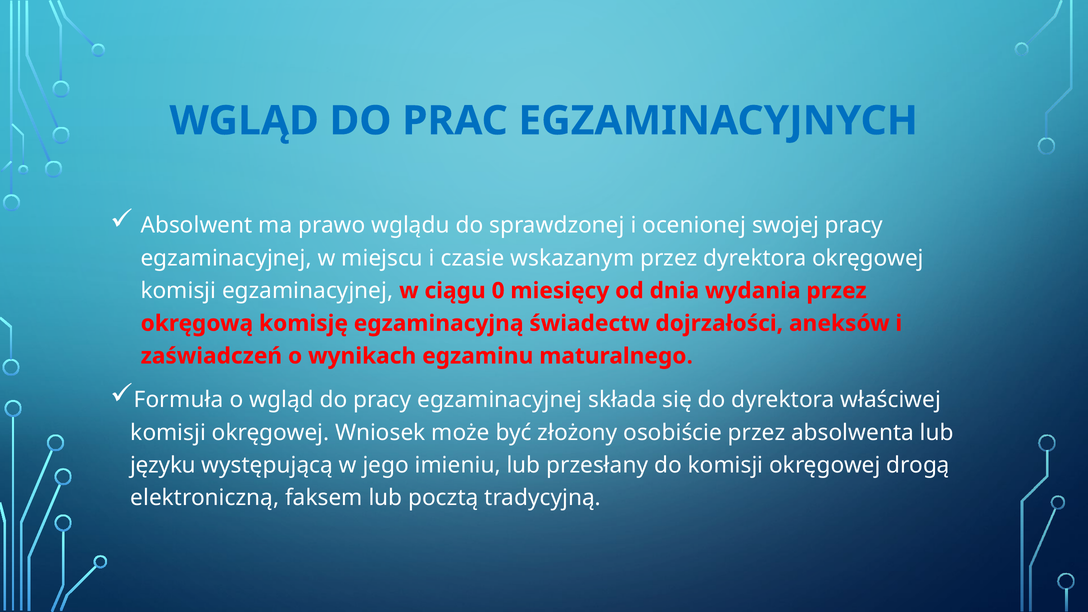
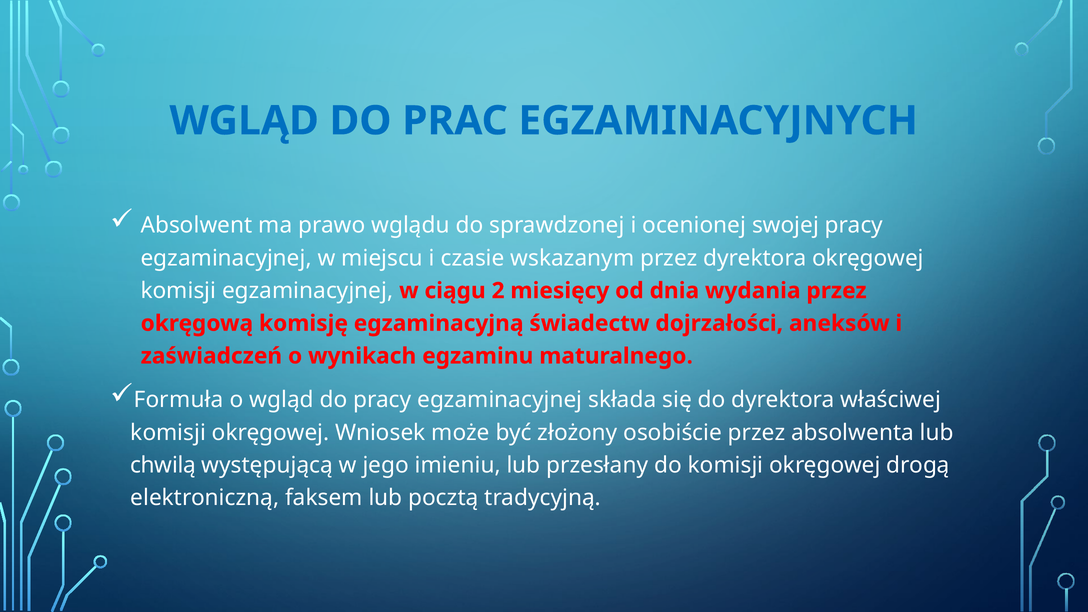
0: 0 -> 2
języku: języku -> chwilą
